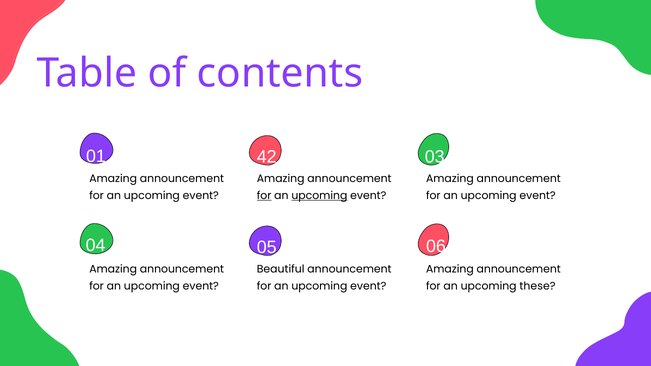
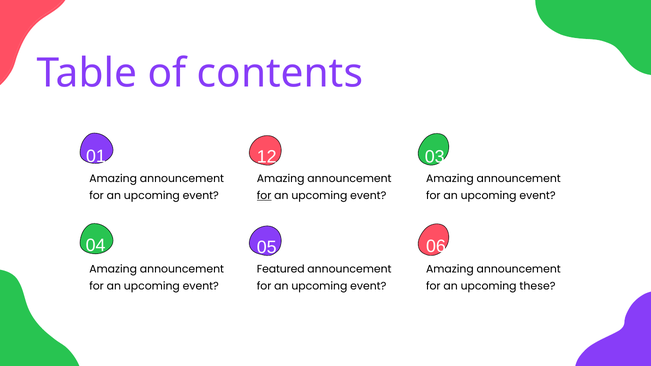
42: 42 -> 12
upcoming at (319, 196) underline: present -> none
Beautiful: Beautiful -> Featured
